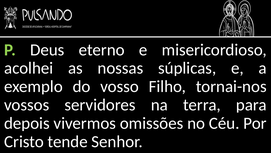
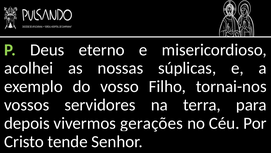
omissões: omissões -> gerações
